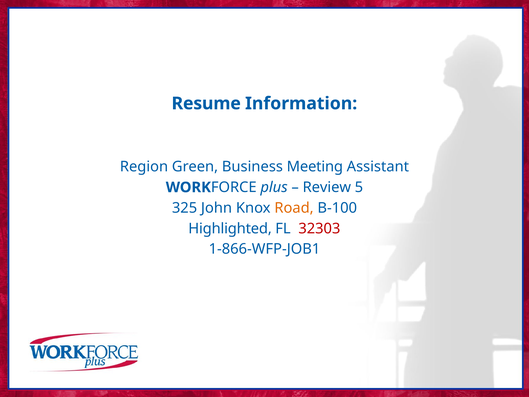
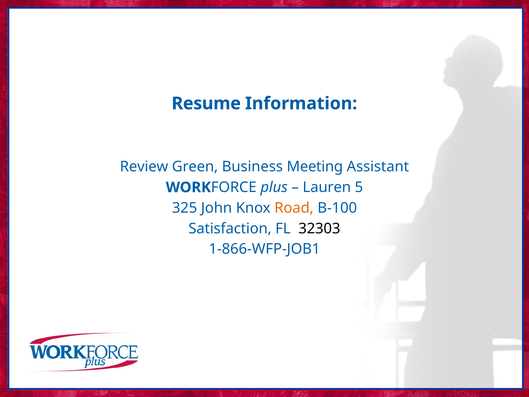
Region: Region -> Review
Review: Review -> Lauren
Highlighted: Highlighted -> Satisfaction
32303 colour: red -> black
